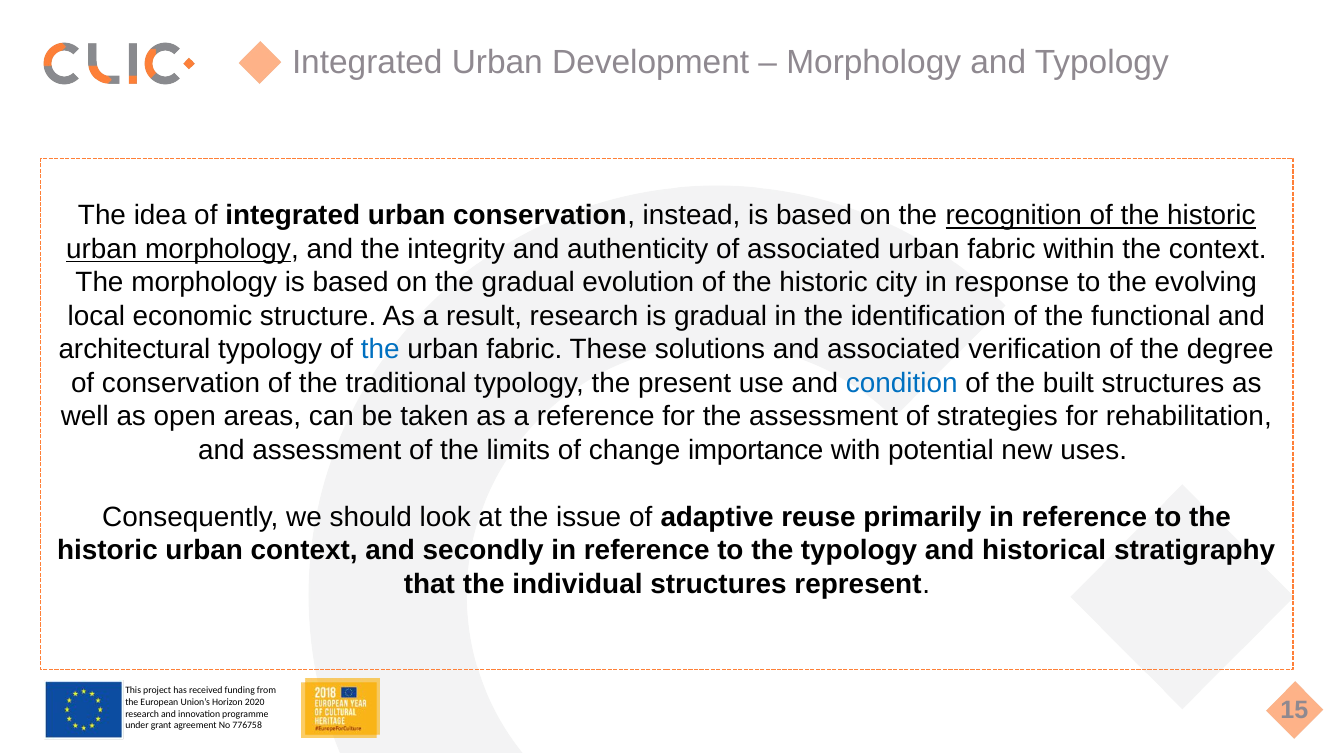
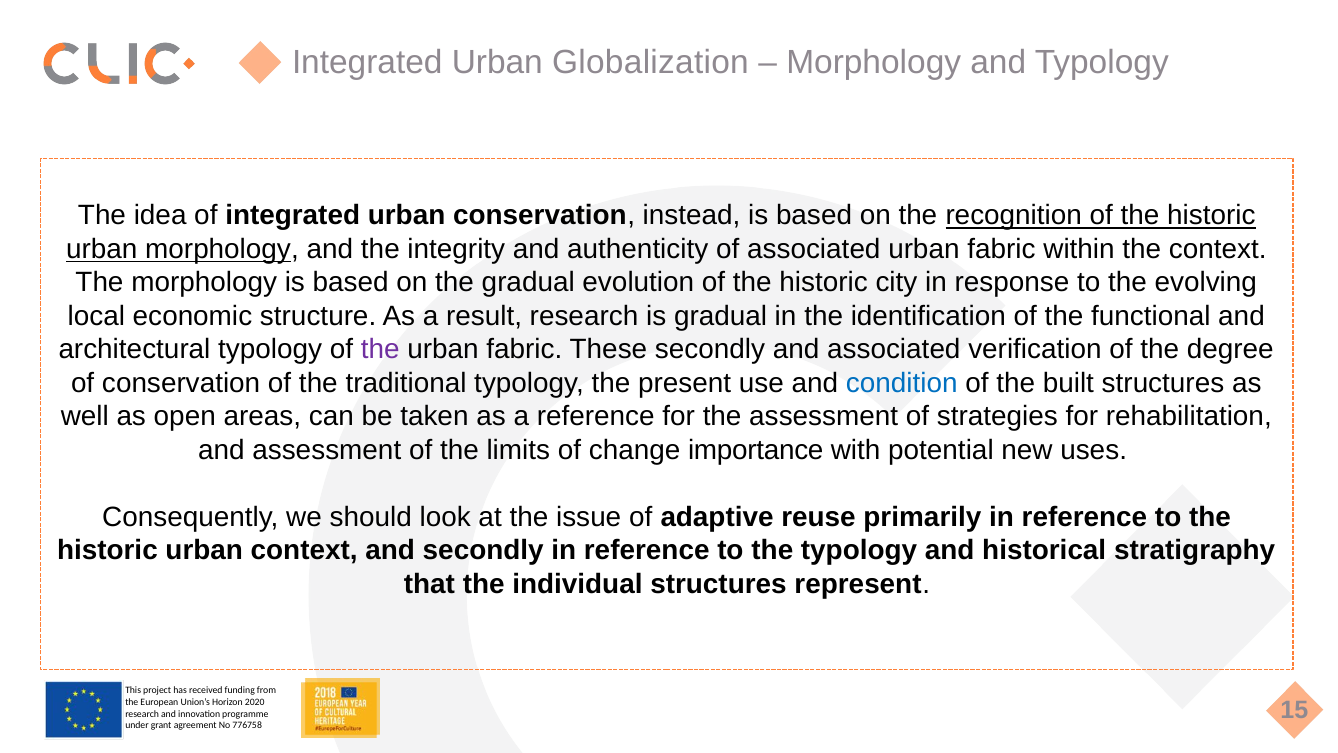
Development: Development -> Globalization
the at (380, 349) colour: blue -> purple
These solutions: solutions -> secondly
